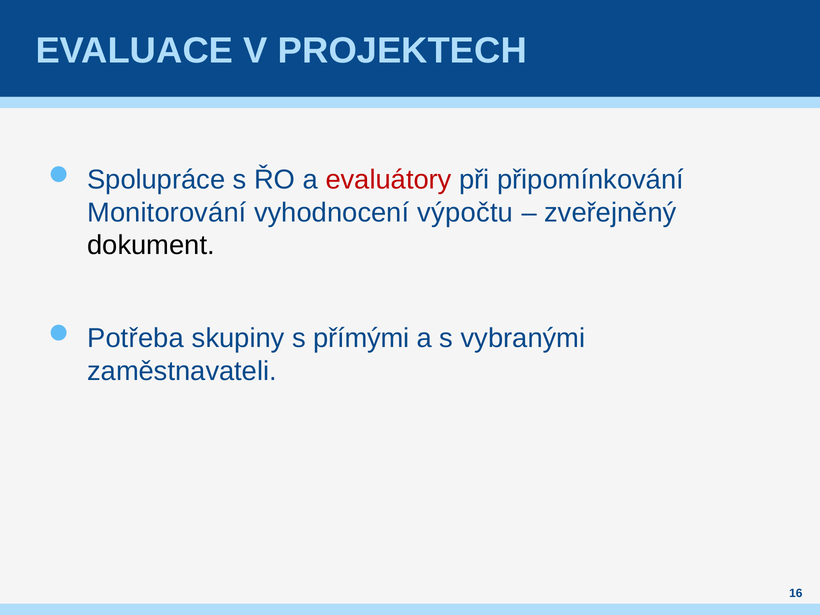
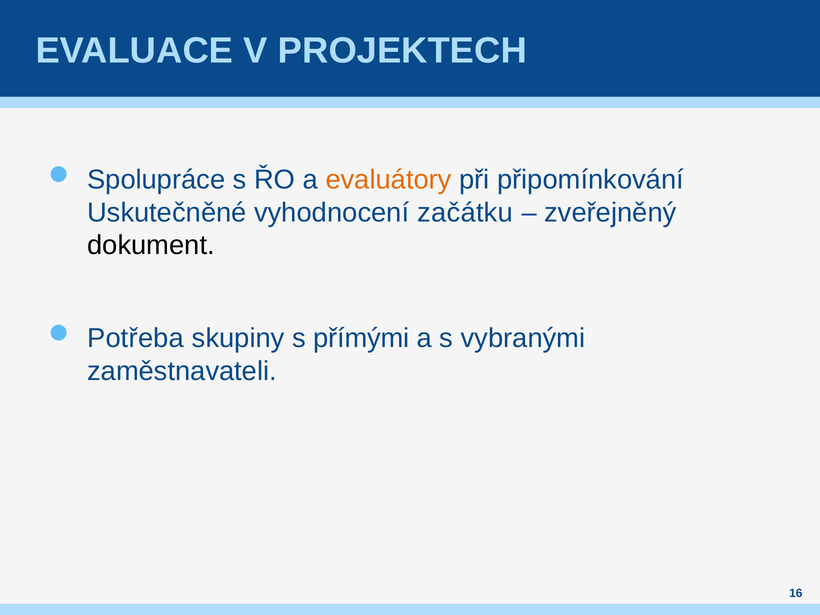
evaluátory colour: red -> orange
Monitorování: Monitorování -> Uskutečněné
výpočtu: výpočtu -> začátku
